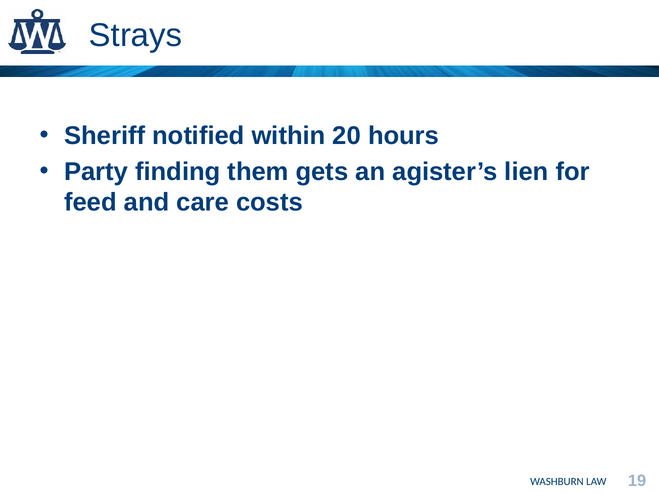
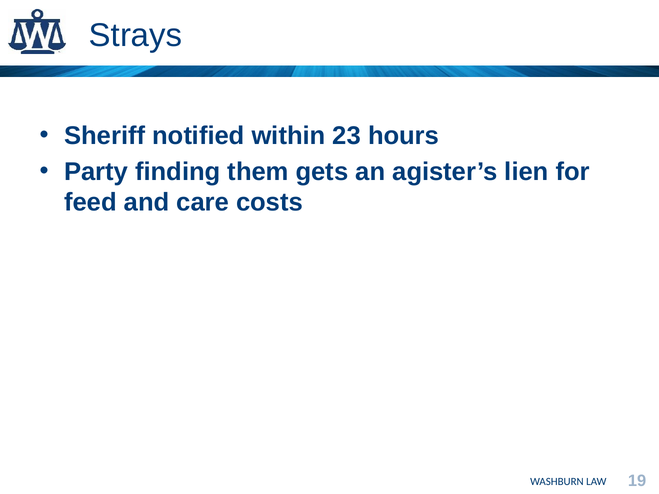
20: 20 -> 23
